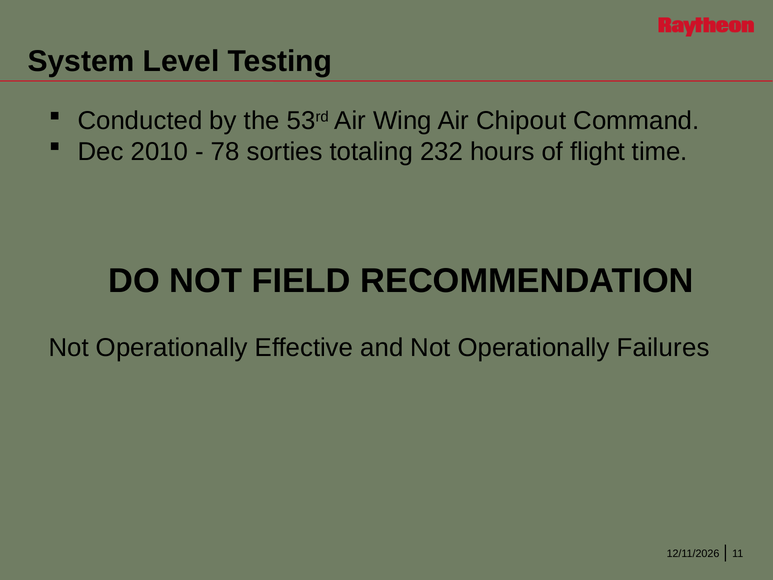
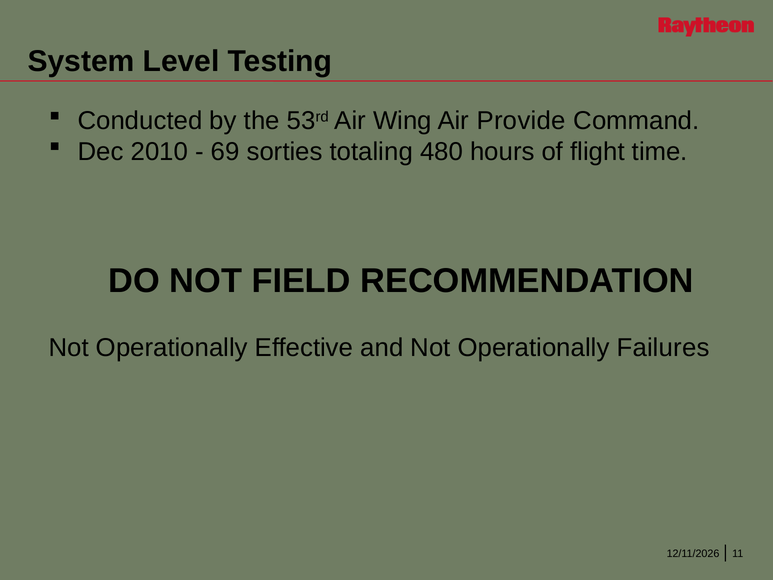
Chipout: Chipout -> Provide
78: 78 -> 69
232: 232 -> 480
